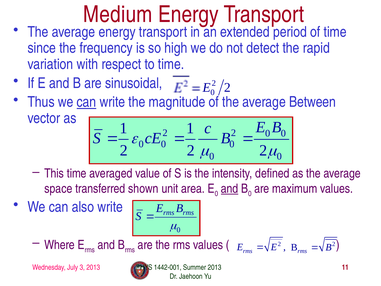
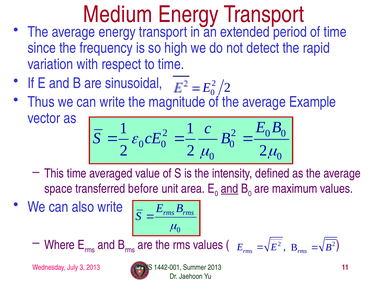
can at (86, 102) underline: present -> none
Between: Between -> Example
shown: shown -> before
